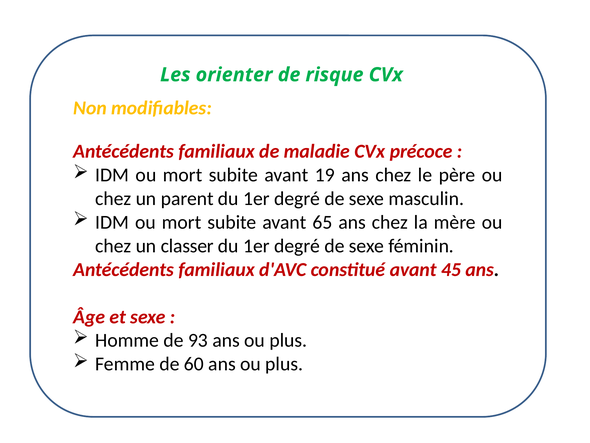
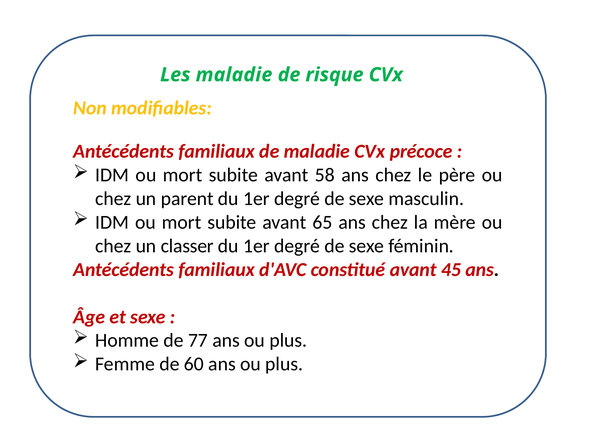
Les orienter: orienter -> maladie
19: 19 -> 58
93: 93 -> 77
